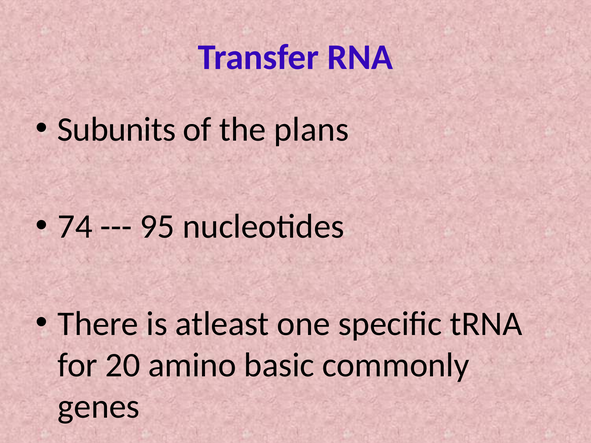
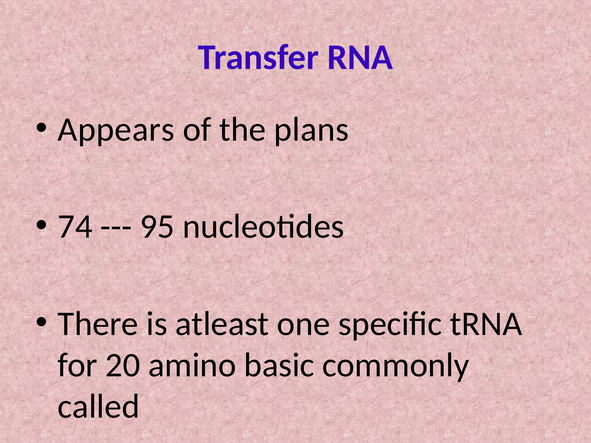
Subunits: Subunits -> Appears
genes: genes -> called
